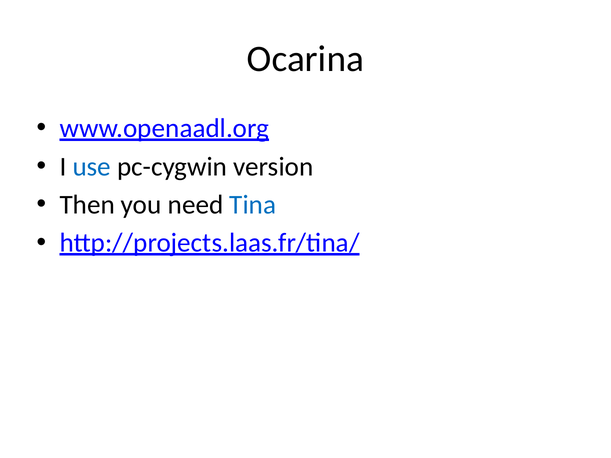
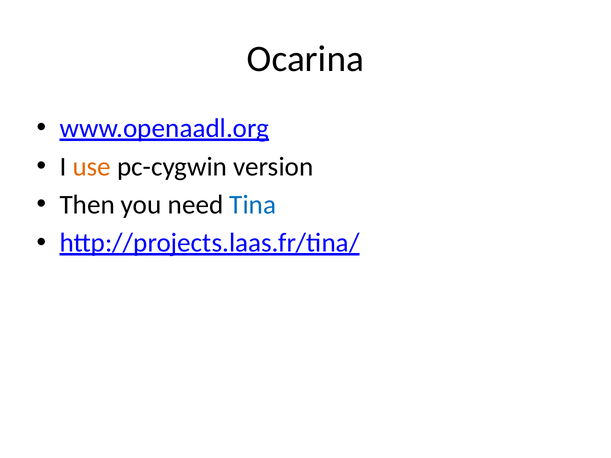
use colour: blue -> orange
